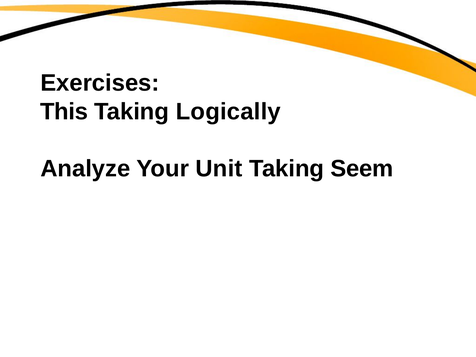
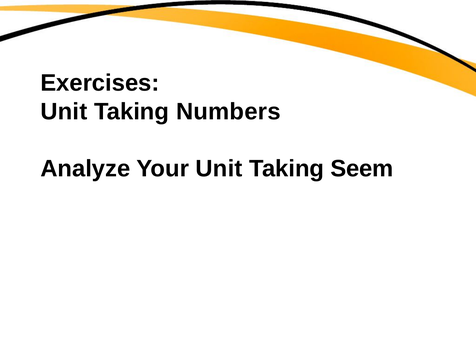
This at (64, 112): This -> Unit
Logically: Logically -> Numbers
